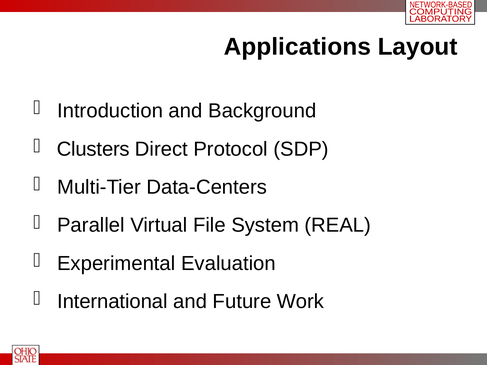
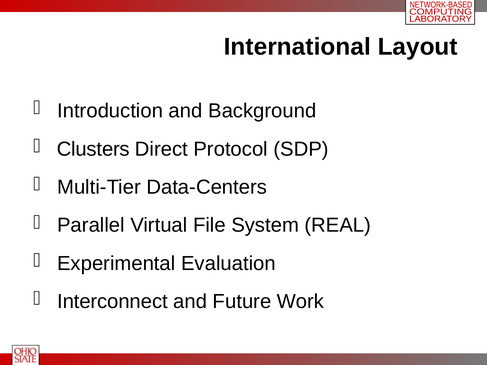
Applications: Applications -> International
International: International -> Interconnect
